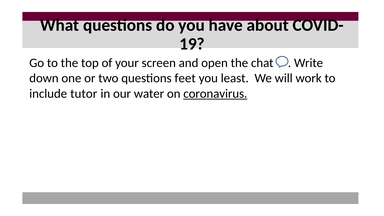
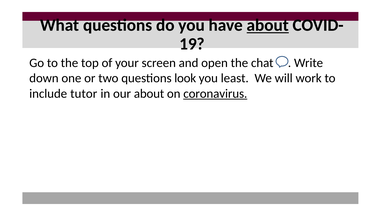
about at (268, 25) underline: none -> present
feet: feet -> look
our water: water -> about
